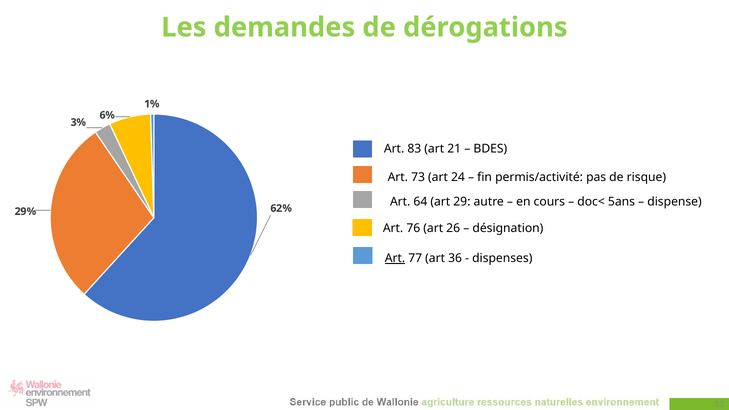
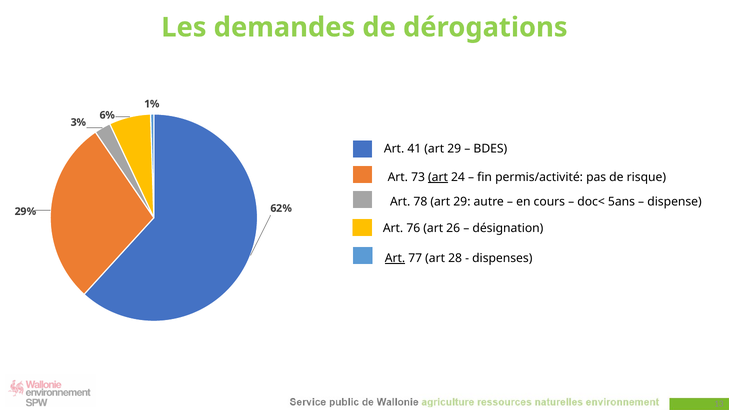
83: 83 -> 41
21 at (454, 149): 21 -> 29
art at (438, 177) underline: none -> present
64: 64 -> 78
36: 36 -> 28
